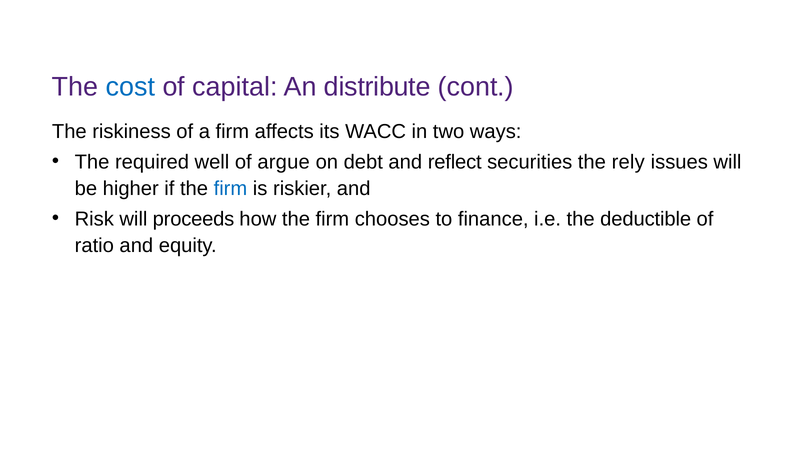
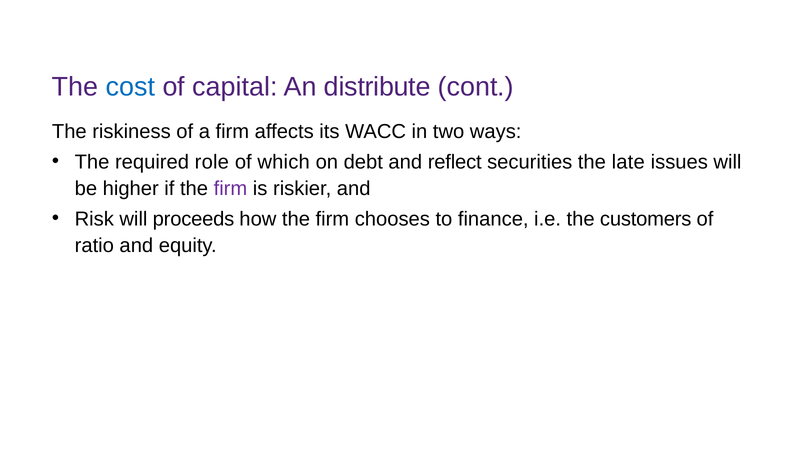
well: well -> role
argue: argue -> which
rely: rely -> late
firm at (230, 188) colour: blue -> purple
deductible: deductible -> customers
